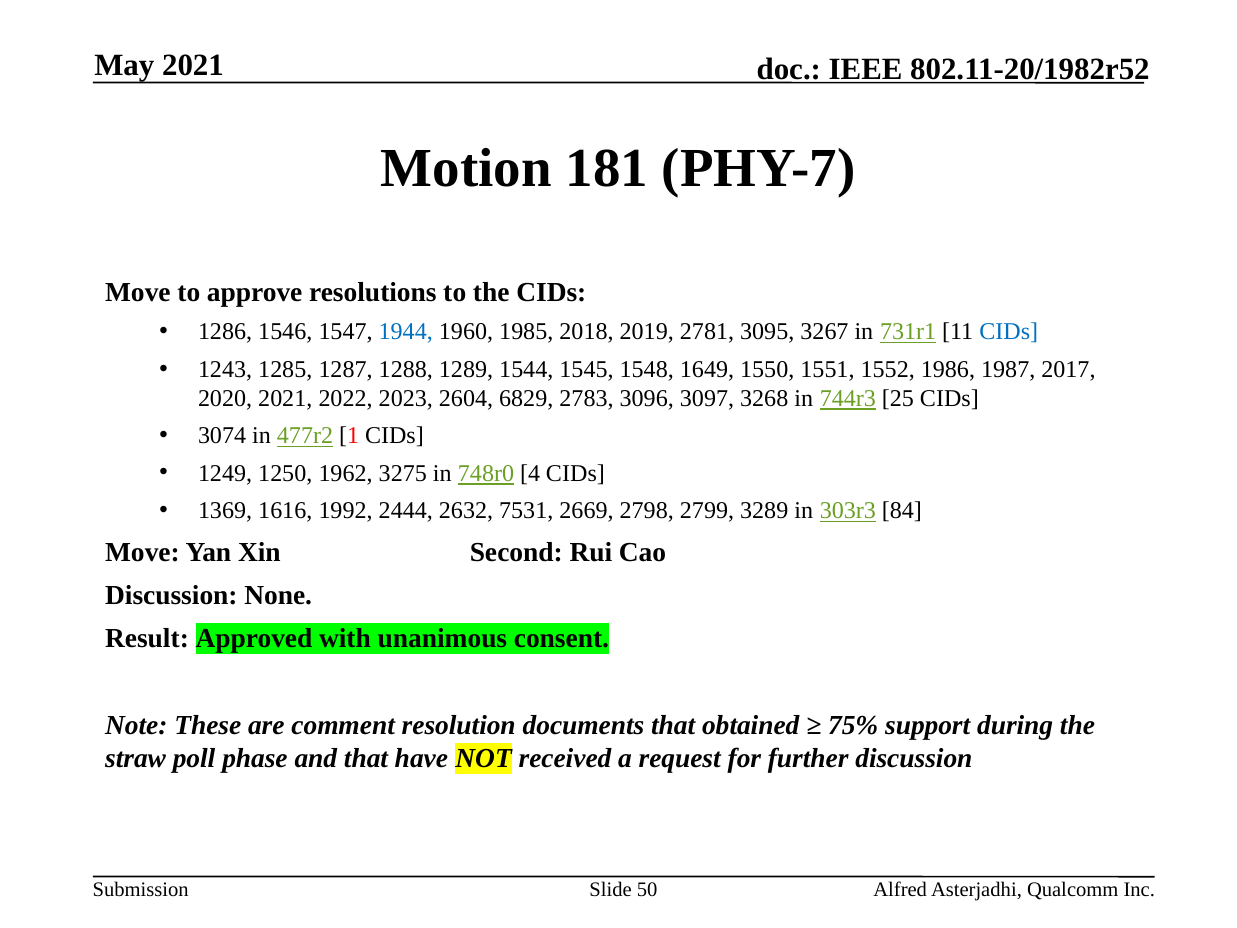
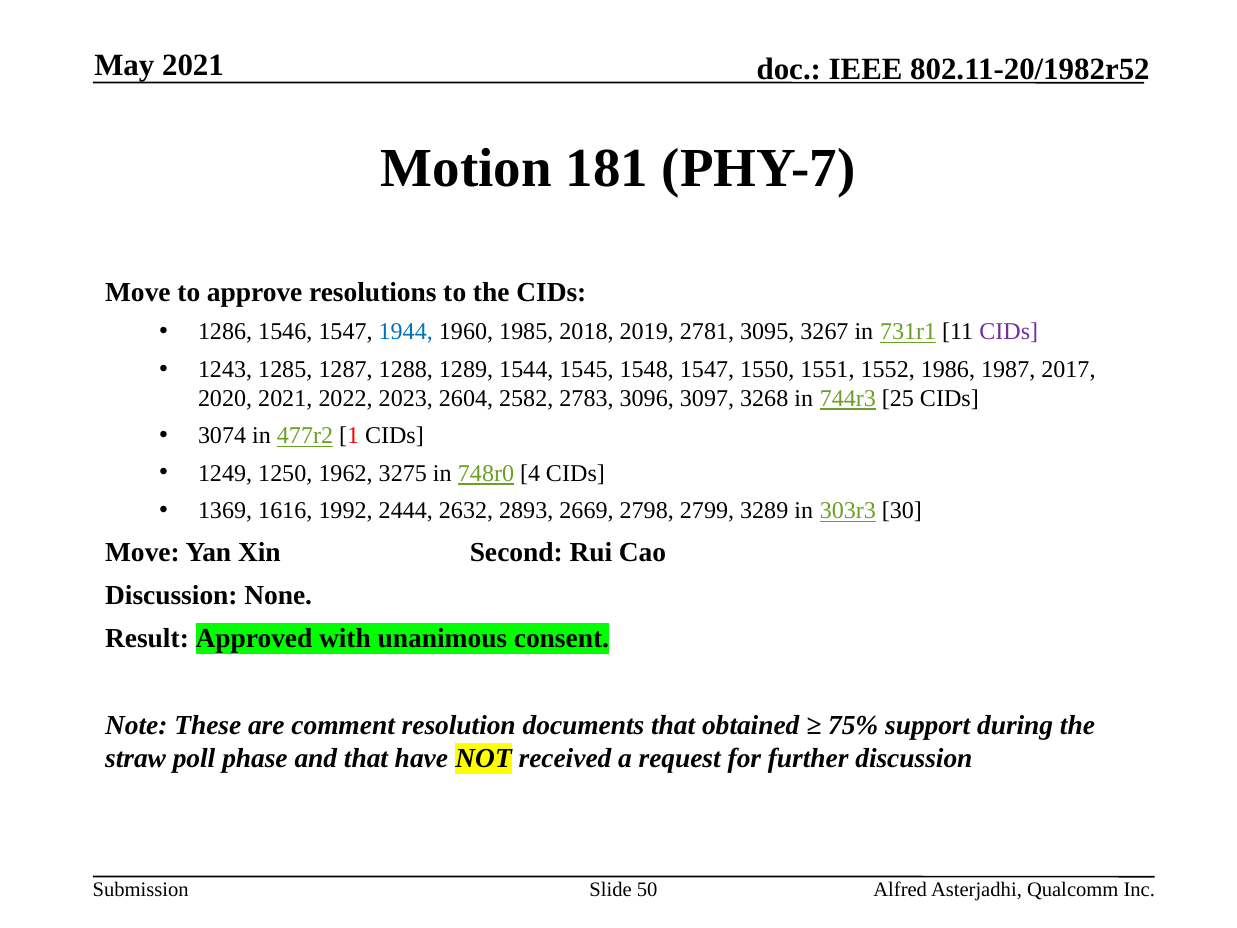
CIDs at (1009, 332) colour: blue -> purple
1548 1649: 1649 -> 1547
6829: 6829 -> 2582
7531: 7531 -> 2893
84: 84 -> 30
